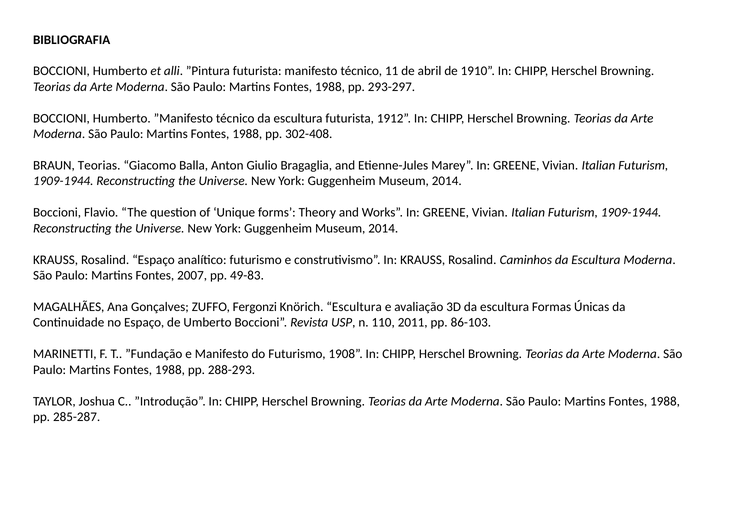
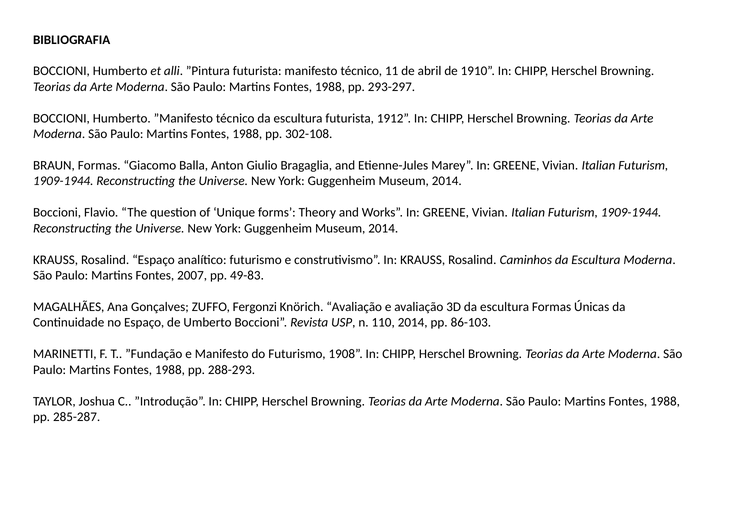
302-408: 302-408 -> 302-108
BRAUN Teorias: Teorias -> Formas
Knörich Escultura: Escultura -> Avaliação
110 2011: 2011 -> 2014
